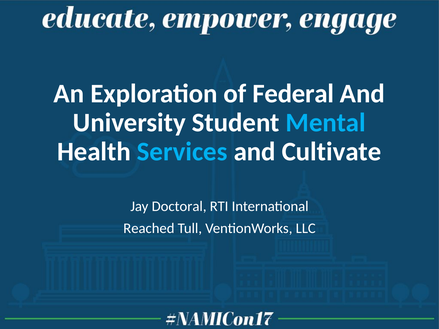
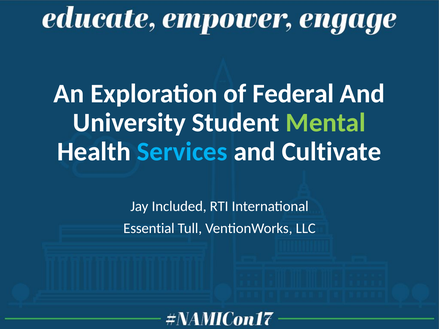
Mental colour: light blue -> light green
Doctoral: Doctoral -> Included
Reached: Reached -> Essential
